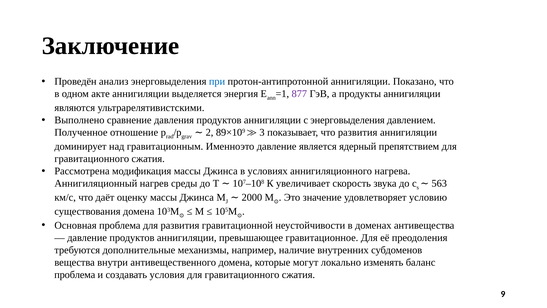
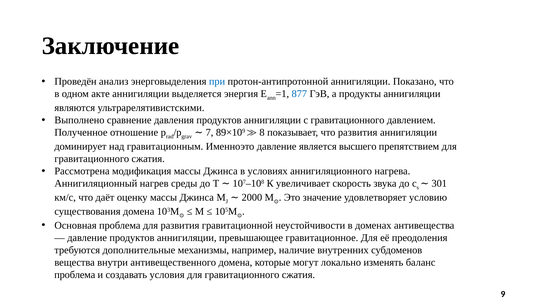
877 colour: purple -> blue
с энерговыделения: энерговыделения -> гравитационного
2: 2 -> 7
3: 3 -> 8
ядерный: ядерный -> высшего
563: 563 -> 301
